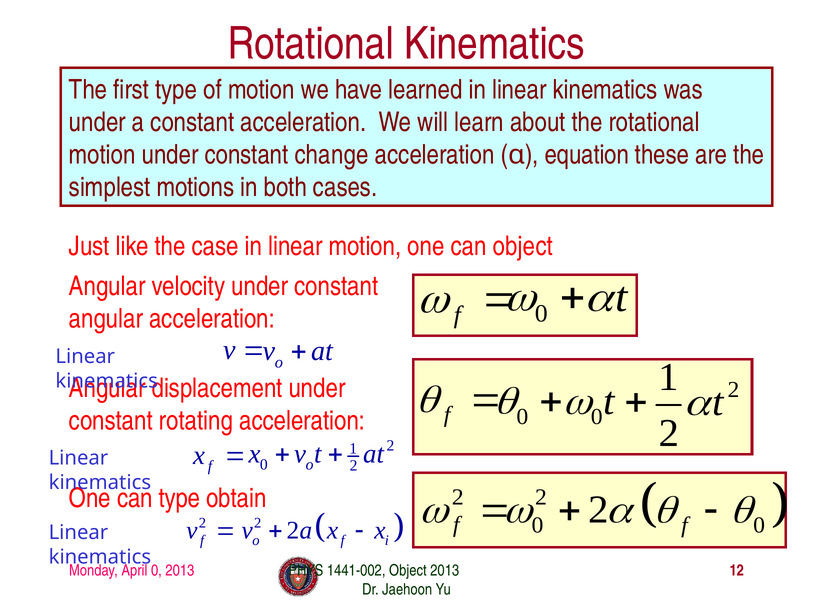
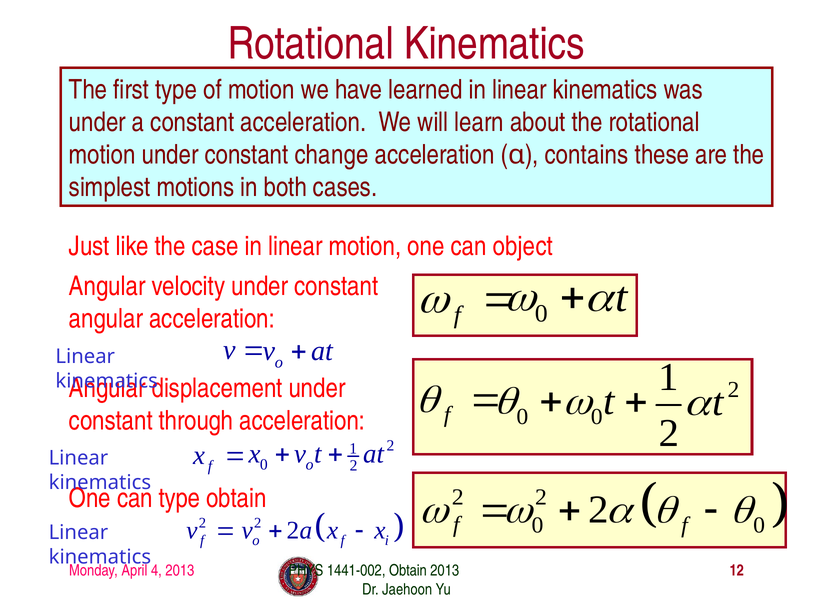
equation: equation -> contains
rotating: rotating -> through
0 at (156, 570): 0 -> 4
1441-002 Object: Object -> Obtain
